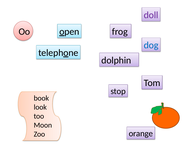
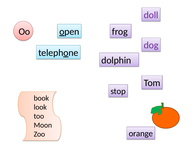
dog colour: blue -> purple
